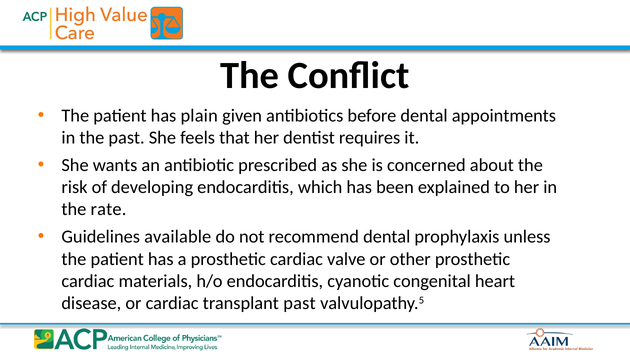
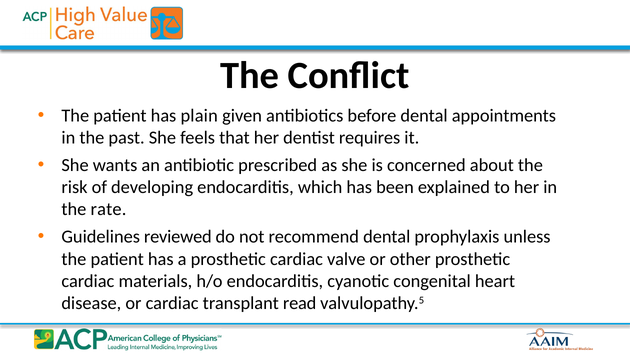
available: available -> reviewed
transplant past: past -> read
